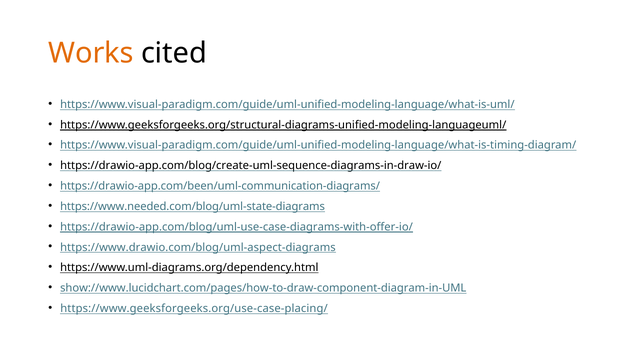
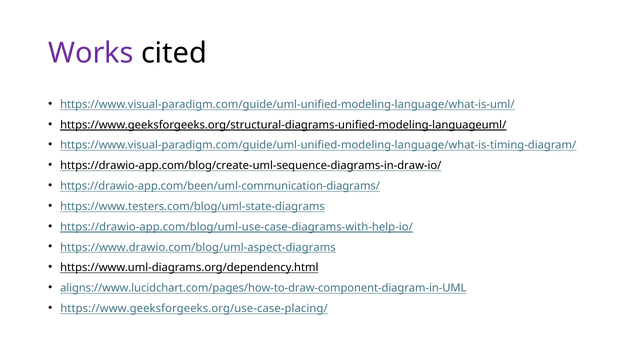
Works colour: orange -> purple
https://www.needed.com/blog/uml-state-diagrams: https://www.needed.com/blog/uml-state-diagrams -> https://www.testers.com/blog/uml-state-diagrams
https://drawio-app.com/blog/uml-use-case-diagrams-with-offer-io/: https://drawio-app.com/blog/uml-use-case-diagrams-with-offer-io/ -> https://drawio-app.com/blog/uml-use-case-diagrams-with-help-io/
show://www.lucidchart.com/pages/how-to-draw-component-diagram-in-UML: show://www.lucidchart.com/pages/how-to-draw-component-diagram-in-UML -> aligns://www.lucidchart.com/pages/how-to-draw-component-diagram-in-UML
